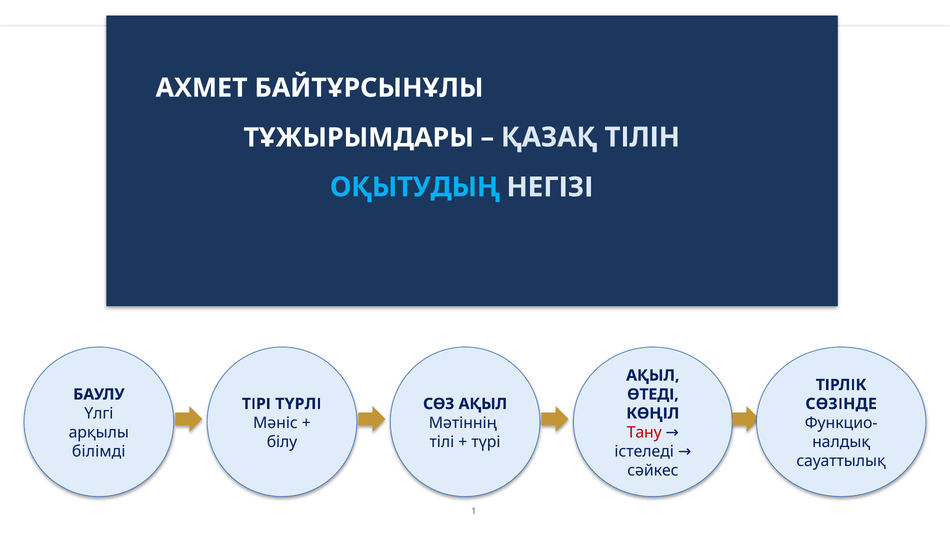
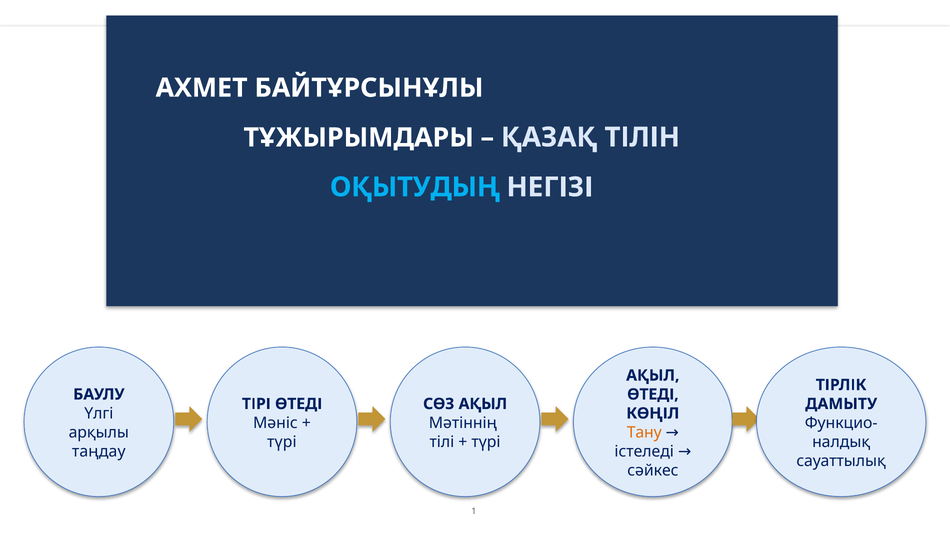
ТІРІ ТҮРЛІ: ТҮРЛІ -> ӨТЕДІ
СӨЗІНДЕ: СӨЗІНДЕ -> ДАМЫТУ
Тану colour: red -> orange
білу at (282, 442): білу -> түрі
білімді: білімді -> таңдау
